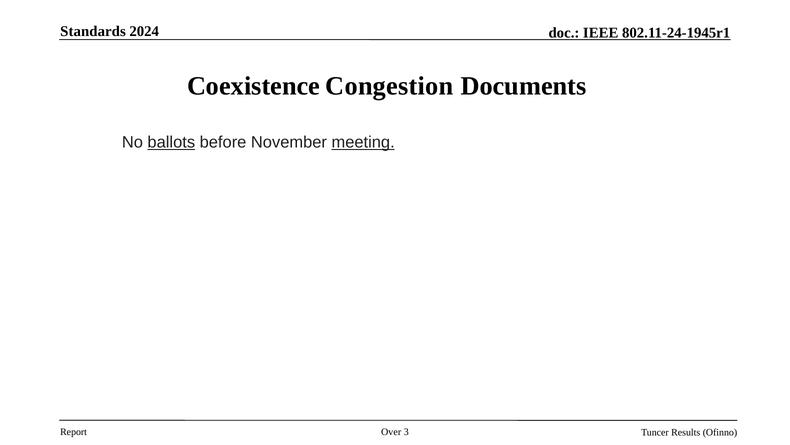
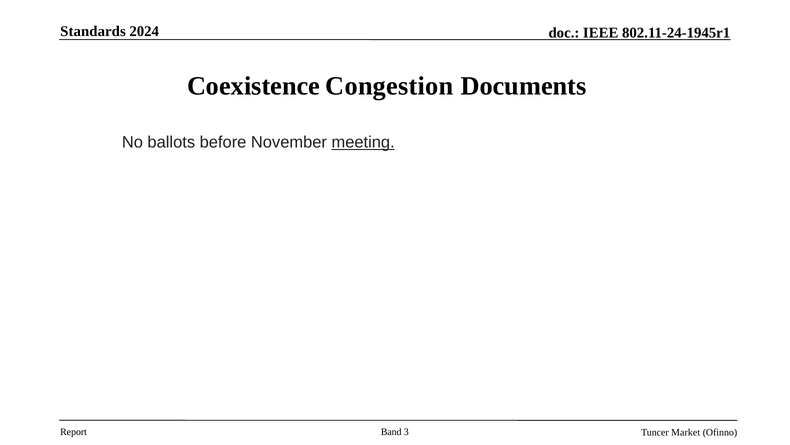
ballots underline: present -> none
Over: Over -> Band
Results: Results -> Market
